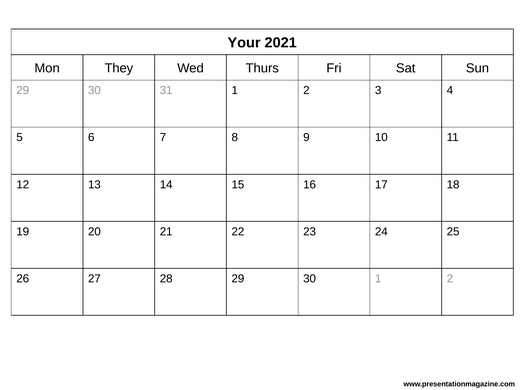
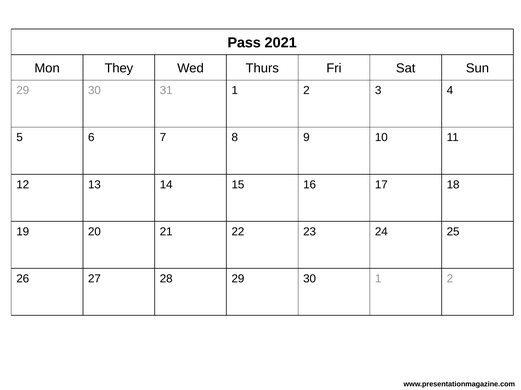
Your: Your -> Pass
